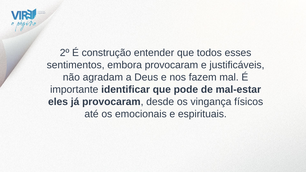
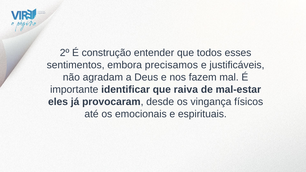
embora provocaram: provocaram -> precisamos
pode: pode -> raiva
